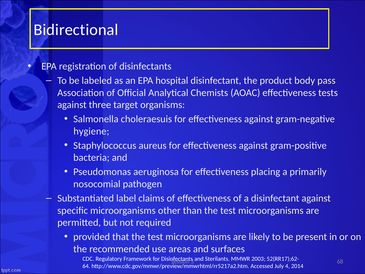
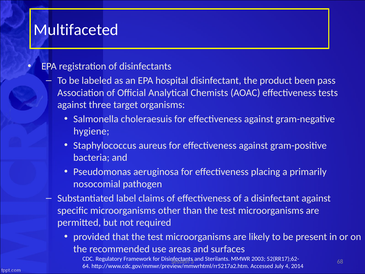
Bidirectional: Bidirectional -> Multifaceted
body: body -> been
